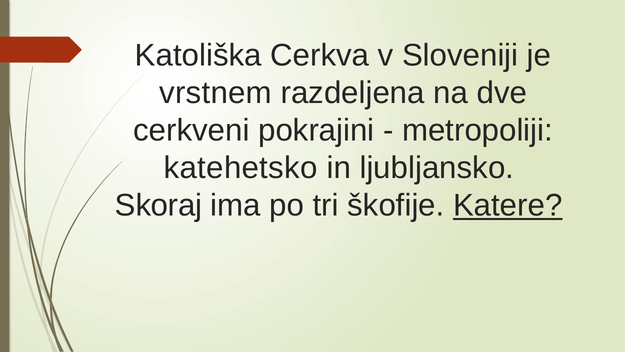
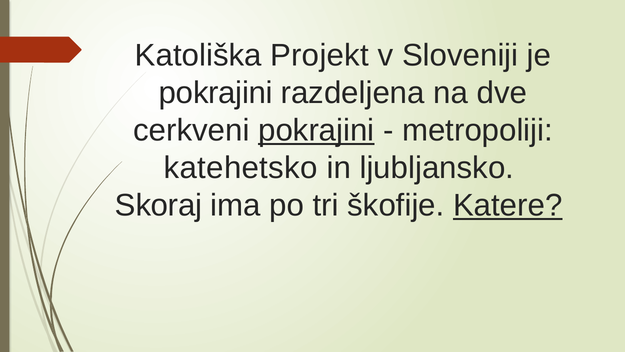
Cerkva: Cerkva -> Projekt
vrstnem at (216, 93): vrstnem -> pokrajini
pokrajini at (316, 130) underline: none -> present
